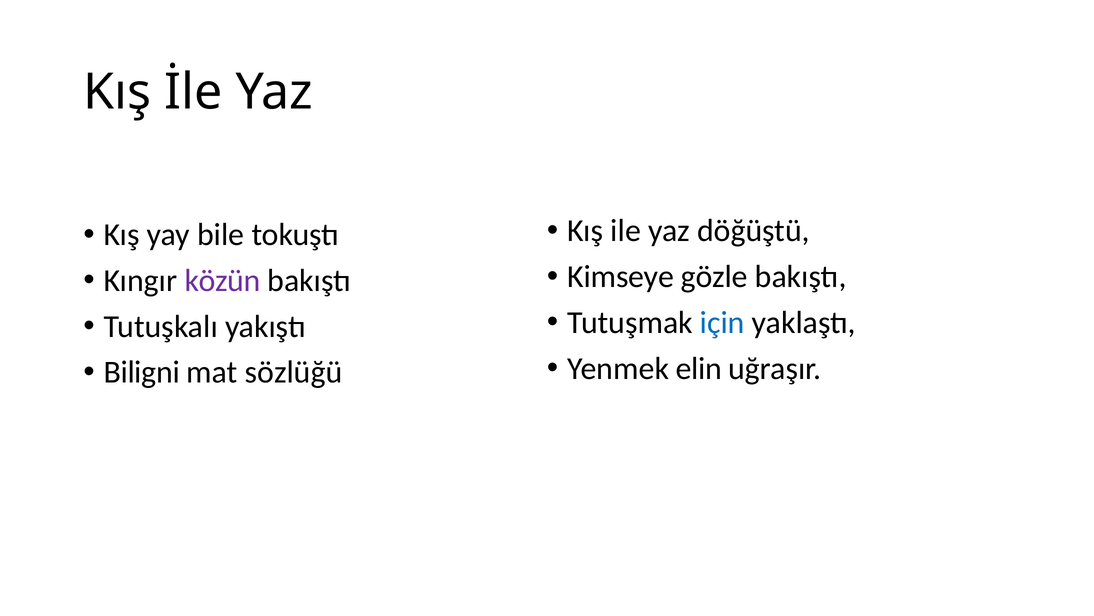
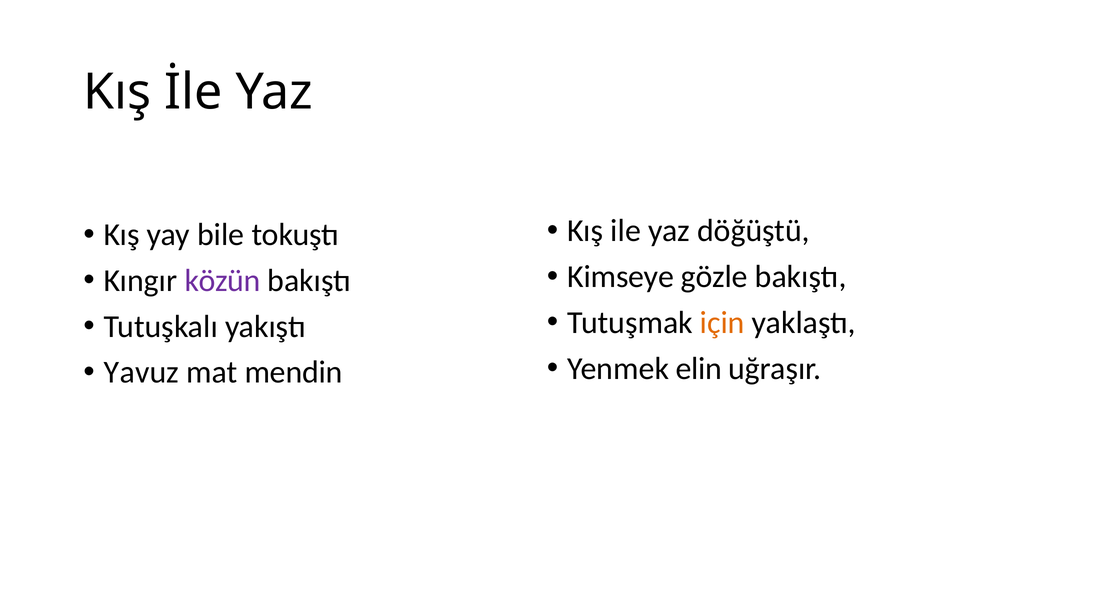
için colour: blue -> orange
Biligni: Biligni -> Yavuz
sözlüğü: sözlüğü -> mendin
